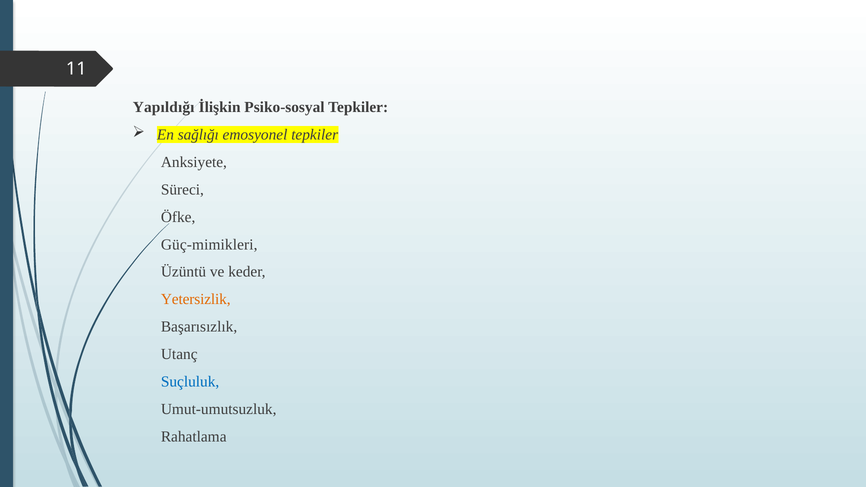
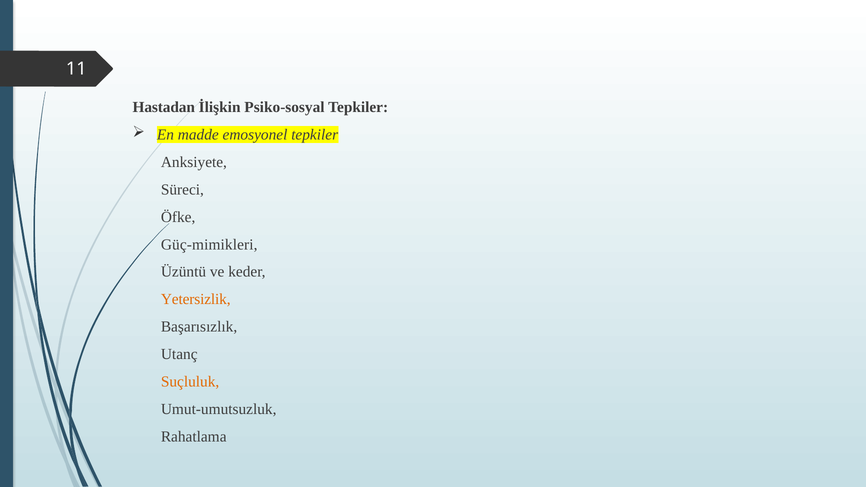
Yapıldığı: Yapıldığı -> Hastadan
sağlığı: sağlığı -> madde
Suçluluk colour: blue -> orange
